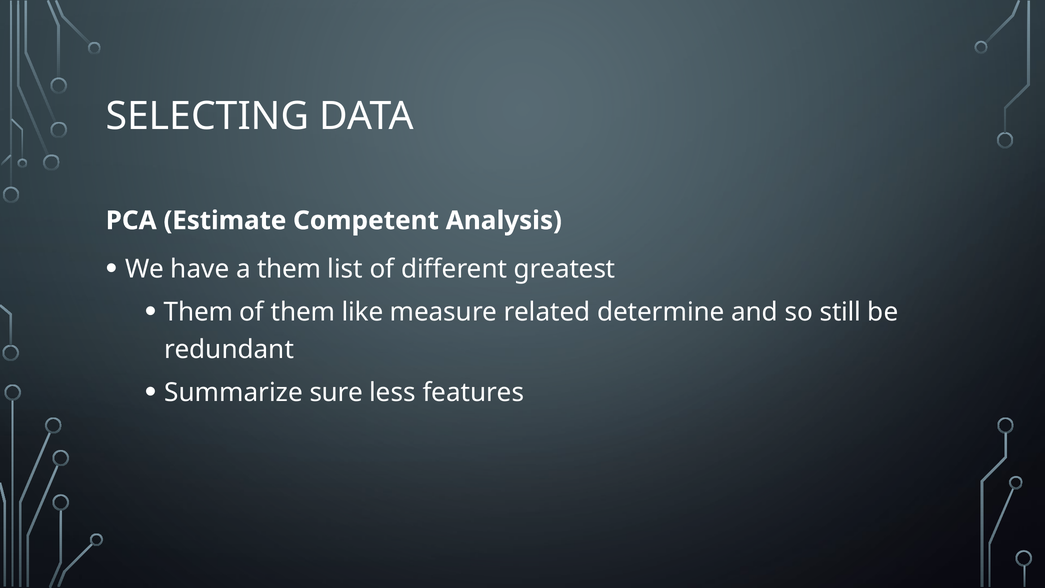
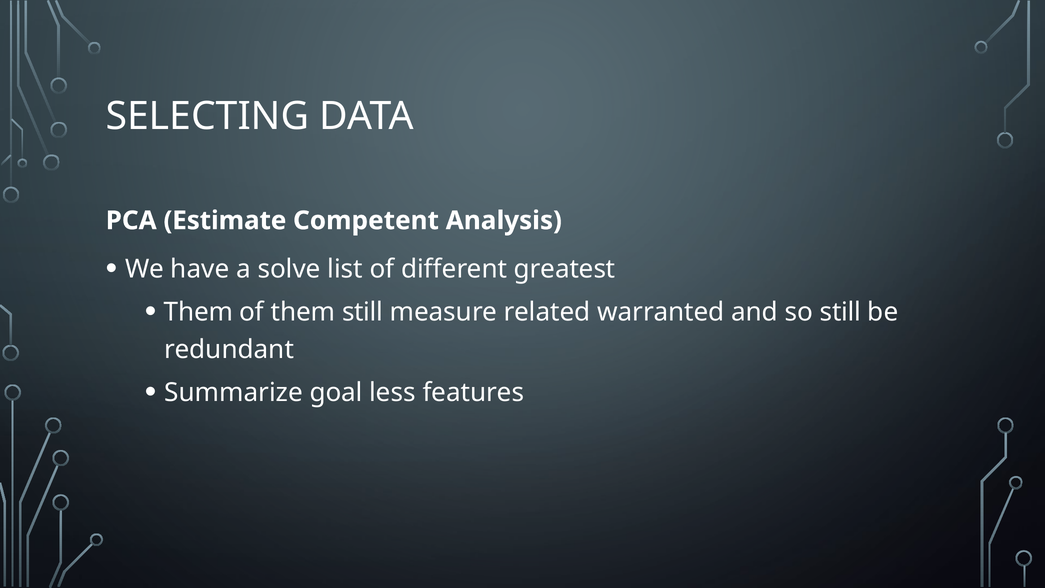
a them: them -> solve
them like: like -> still
determine: determine -> warranted
sure: sure -> goal
